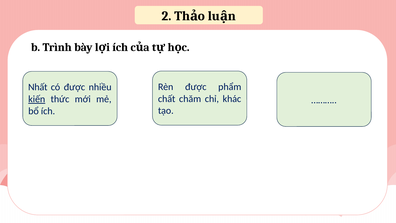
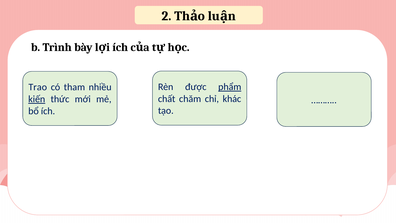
phẩm underline: none -> present
Nhất: Nhất -> Trao
có được: được -> tham
